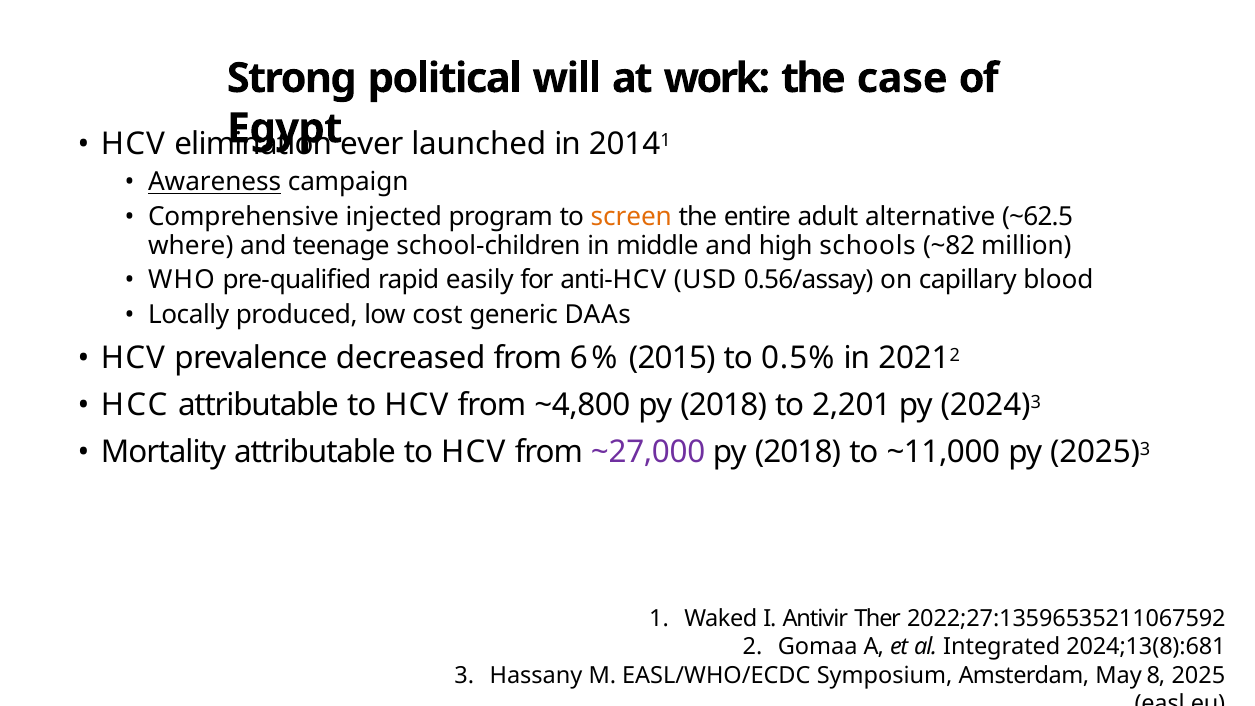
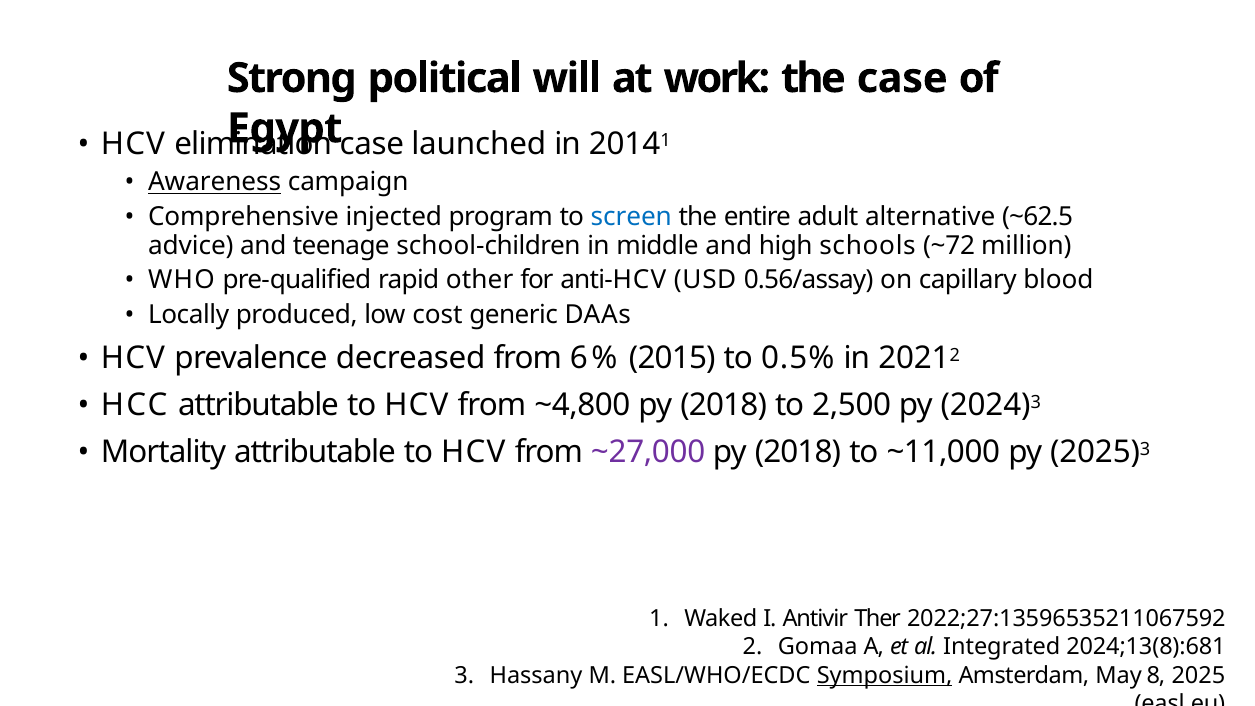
ever at (372, 144): ever -> case
screen colour: orange -> blue
where: where -> advice
~82: ~82 -> ~72
easily: easily -> other
2,201: 2,201 -> 2,500
Symposium underline: none -> present
